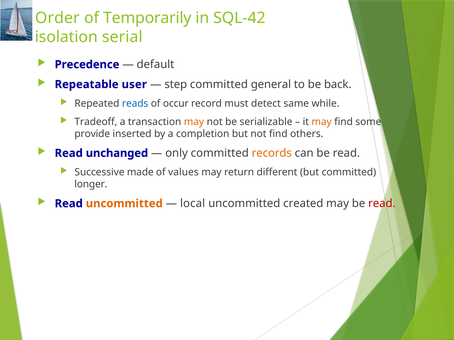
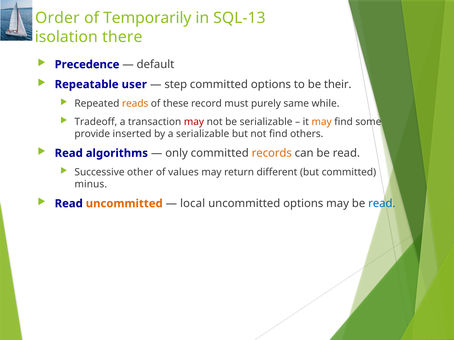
SQL-42: SQL-42 -> SQL-13
serial: serial -> there
committed general: general -> options
back: back -> their
reads colour: blue -> orange
occur: occur -> these
detect: detect -> purely
may at (194, 122) colour: orange -> red
a completion: completion -> serializable
unchanged: unchanged -> algorithms
made: made -> other
longer: longer -> minus
uncommitted created: created -> options
read at (382, 204) colour: red -> blue
